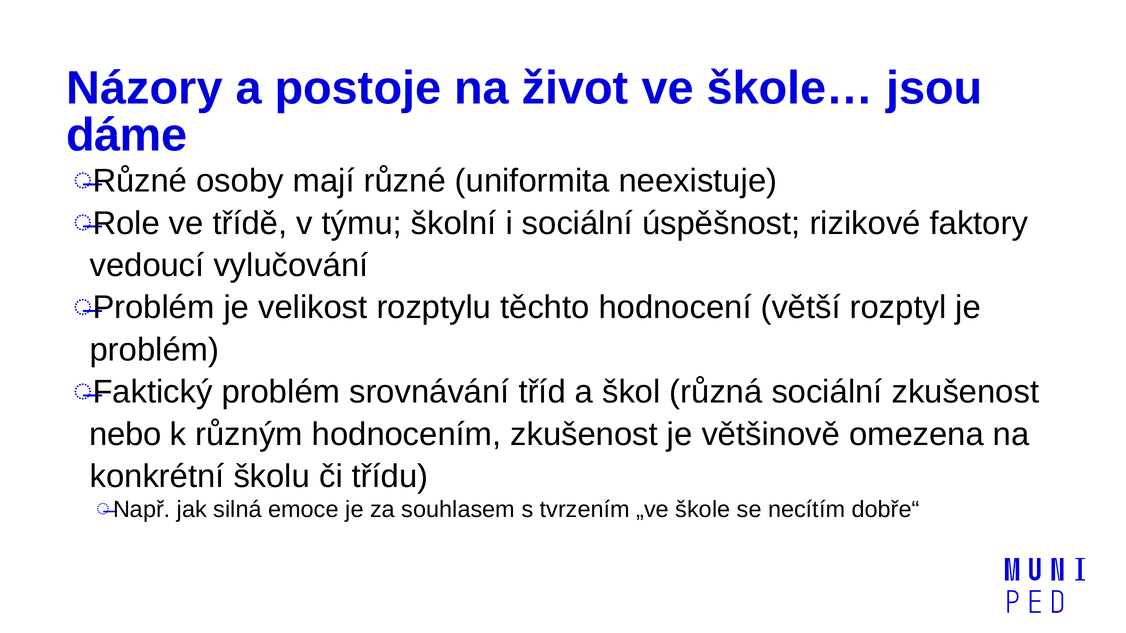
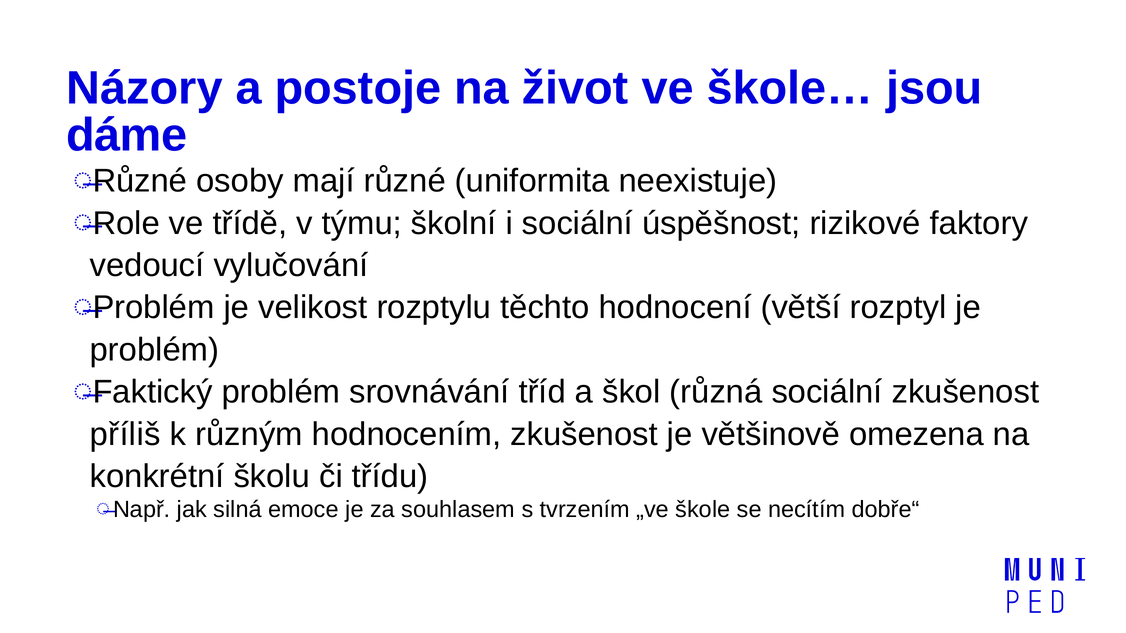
nebo: nebo -> příliš
